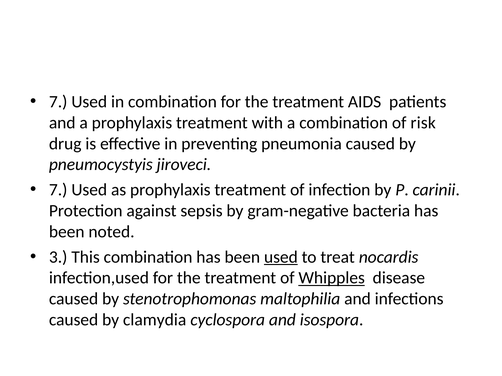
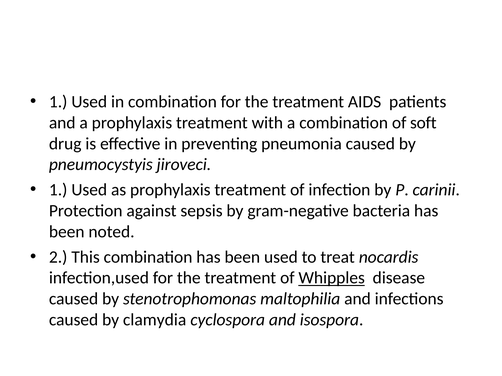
7 at (58, 102): 7 -> 1
risk: risk -> soft
7 at (58, 190): 7 -> 1
3: 3 -> 2
used at (281, 257) underline: present -> none
